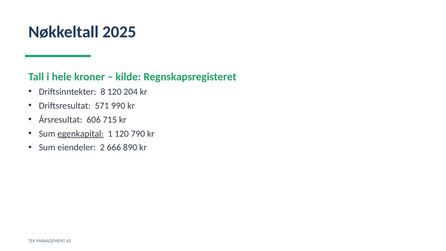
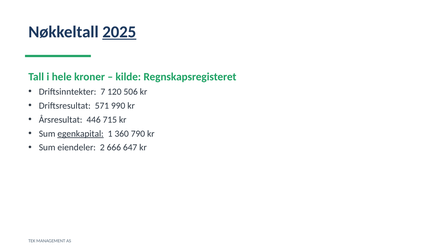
2025 underline: none -> present
8: 8 -> 7
204: 204 -> 506
606: 606 -> 446
1 120: 120 -> 360
890: 890 -> 647
